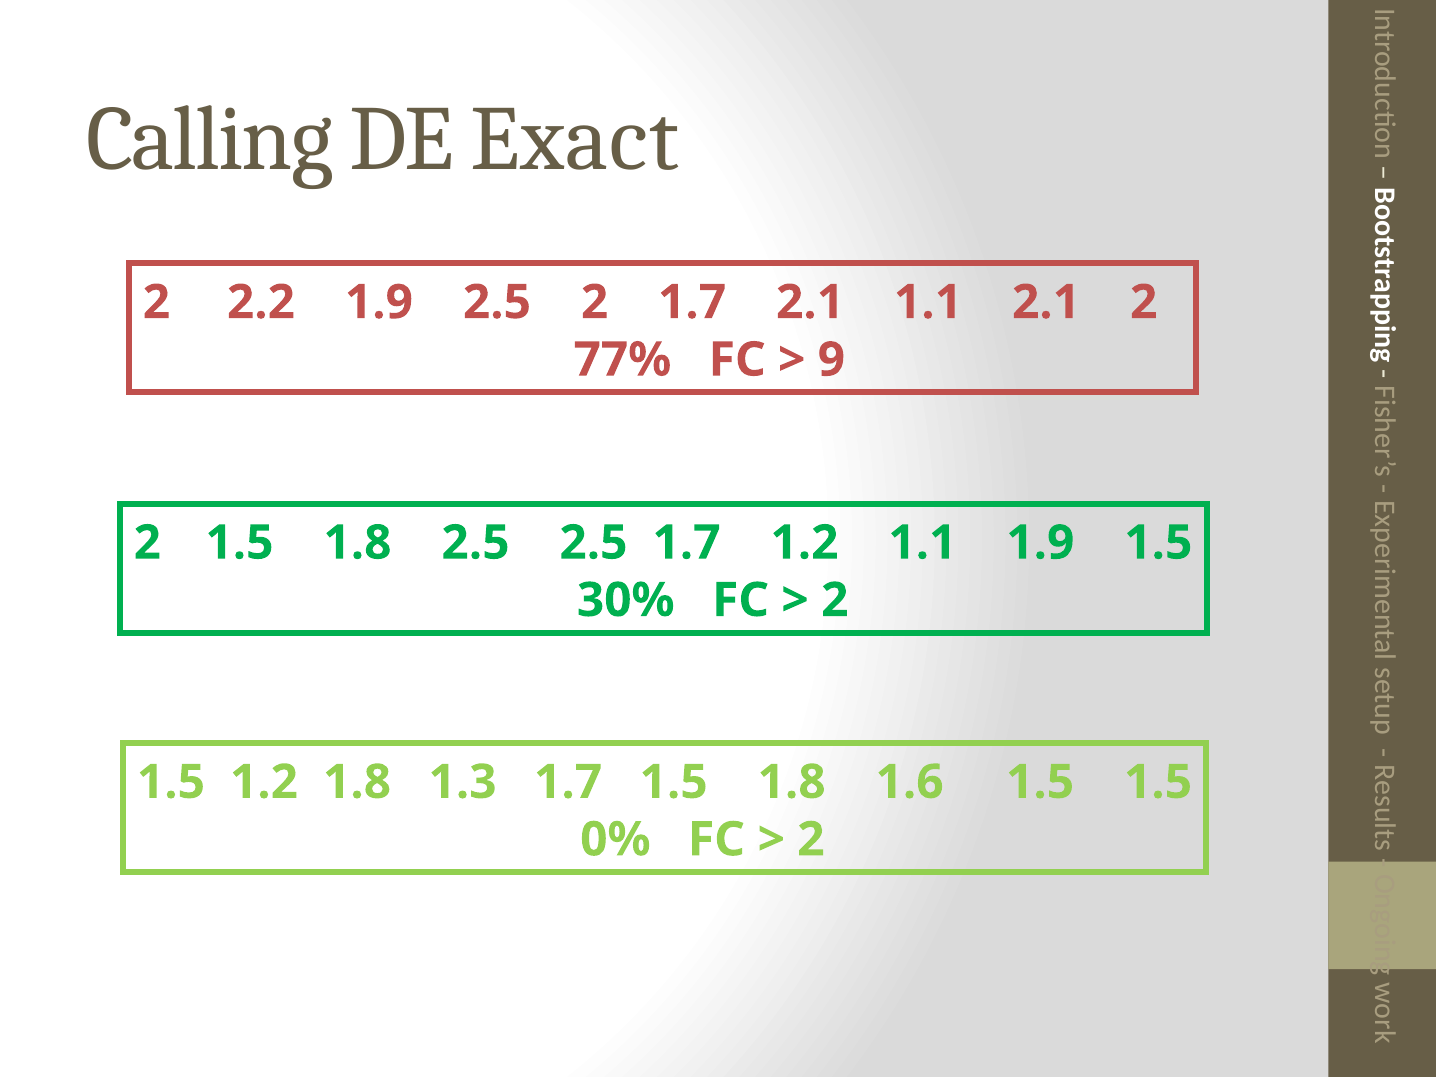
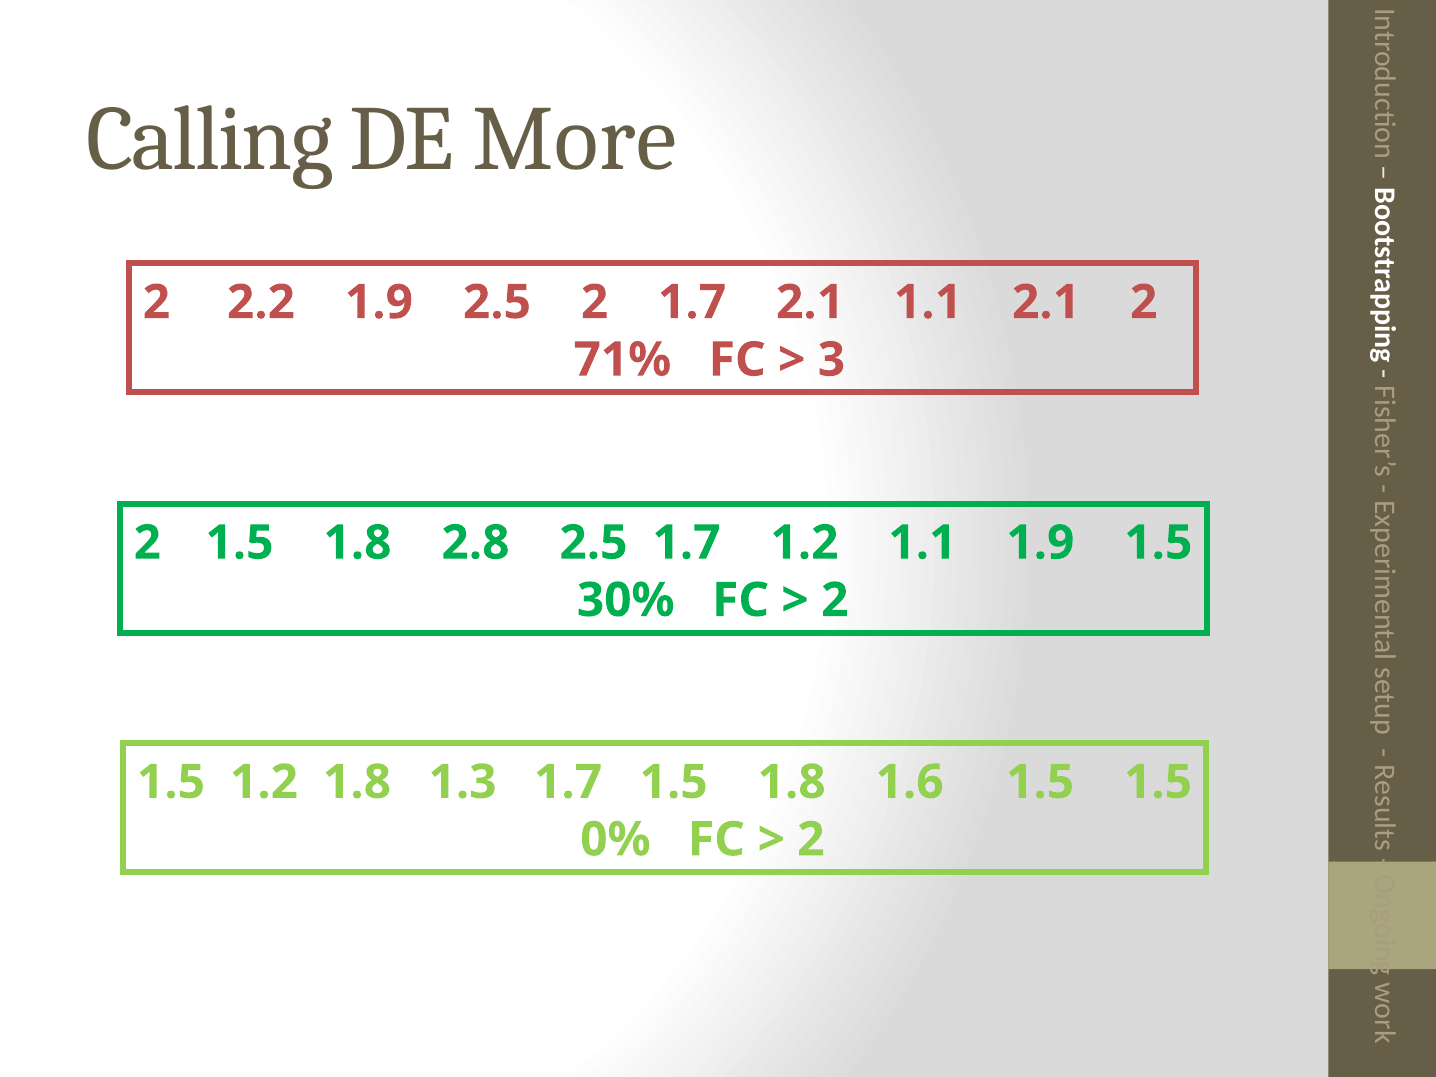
Exact: Exact -> More
77%: 77% -> 71%
9: 9 -> 3
1.8 2.5: 2.5 -> 2.8
